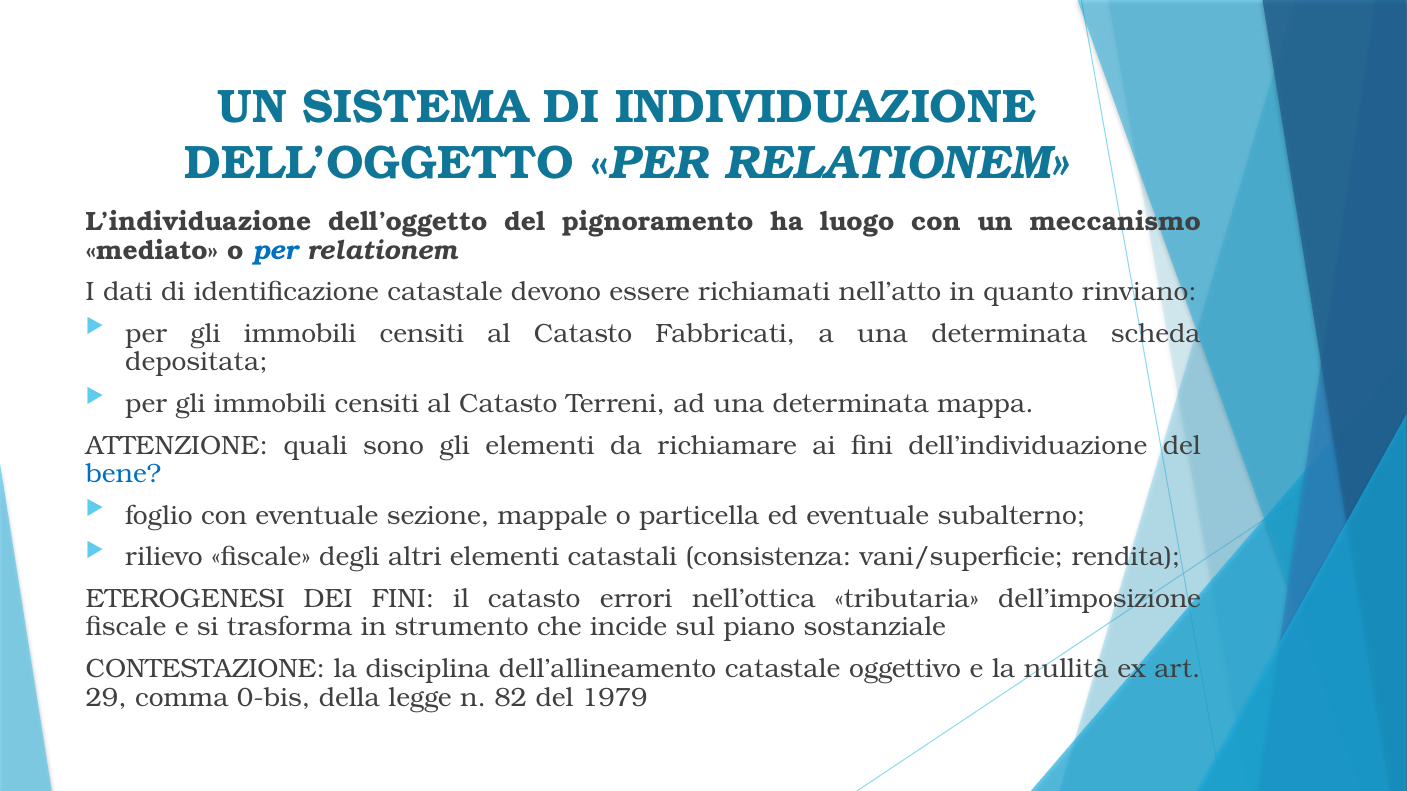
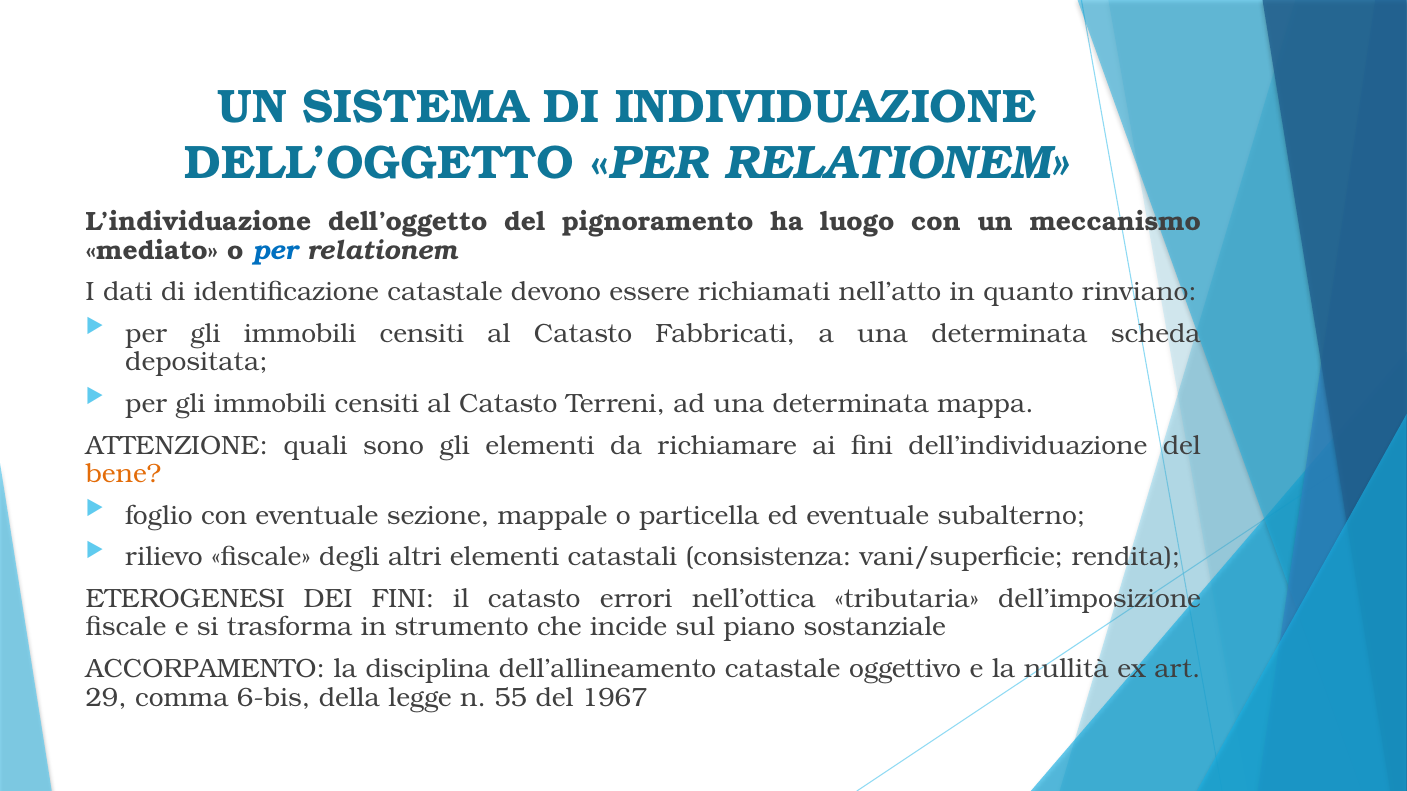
bene colour: blue -> orange
CONTESTAZIONE: CONTESTAZIONE -> ACCORPAMENTO
0-bis: 0-bis -> 6-bis
82: 82 -> 55
1979: 1979 -> 1967
